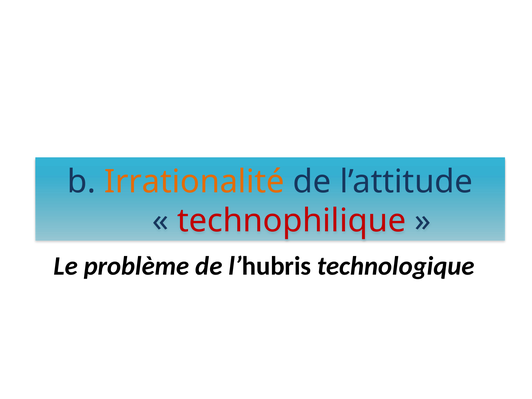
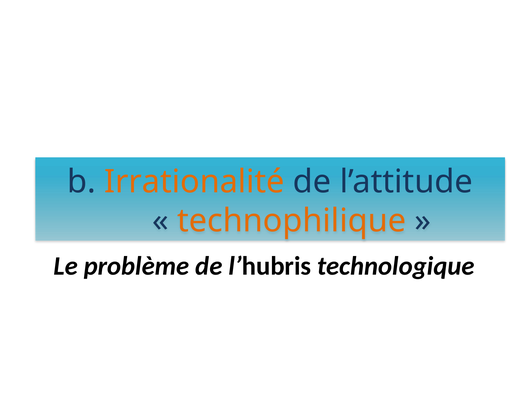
technophilique colour: red -> orange
